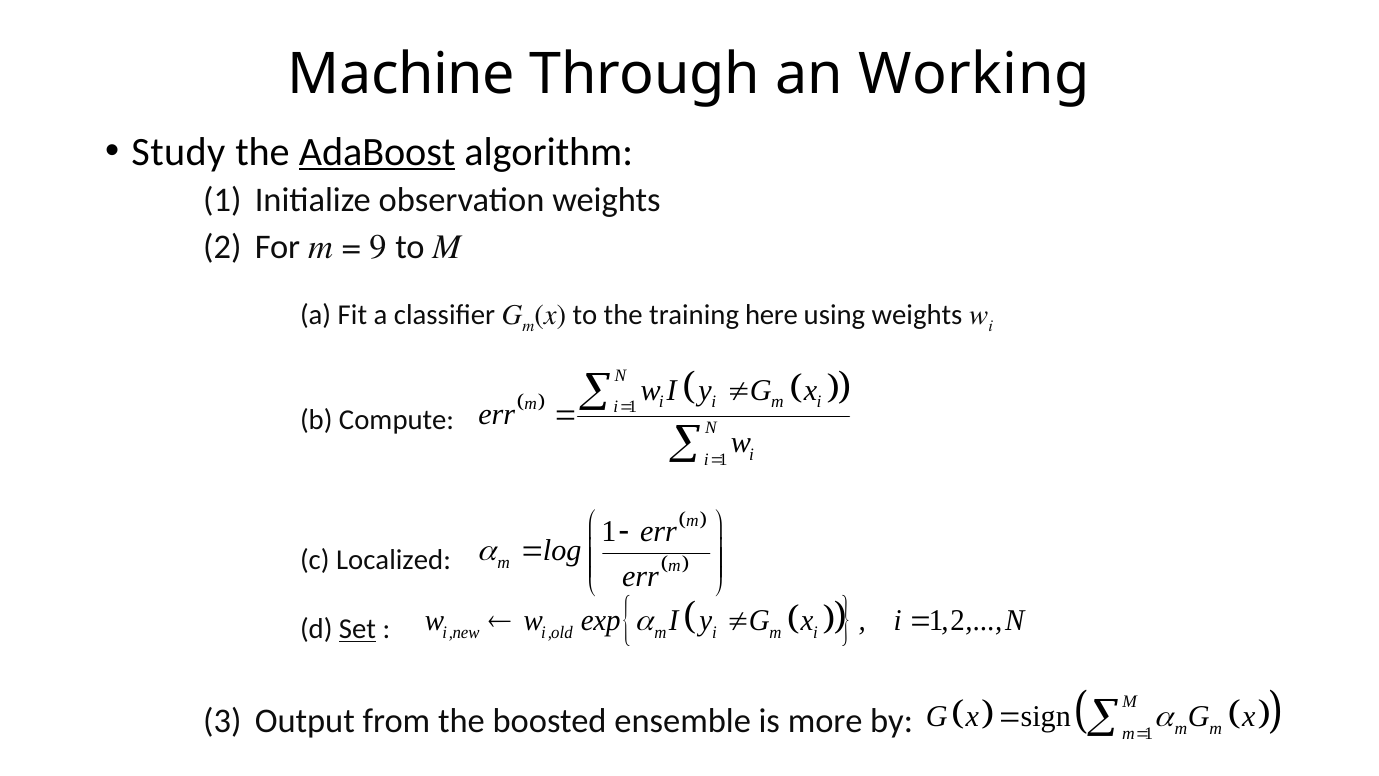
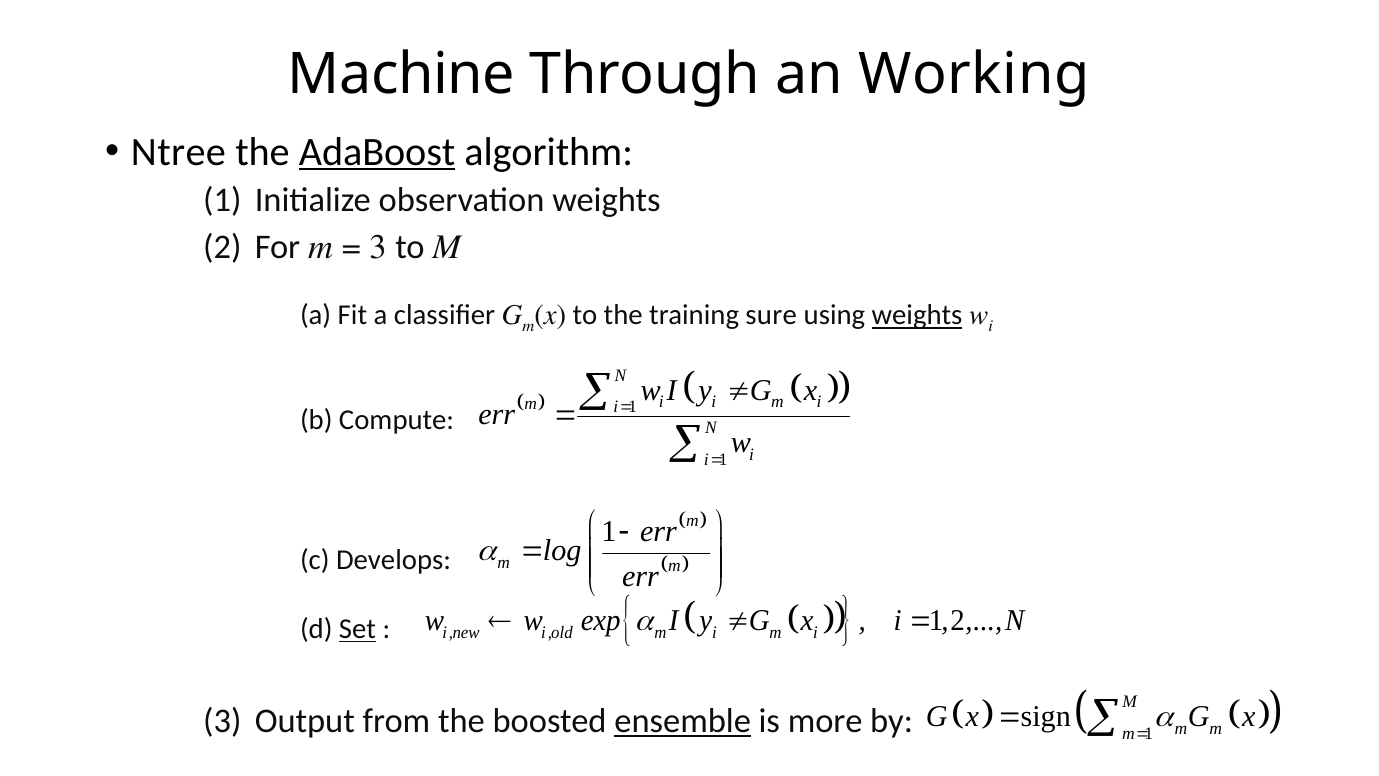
Study: Study -> Ntree
9 at (378, 248): 9 -> 3
here: here -> sure
weights at (917, 315) underline: none -> present
Localized: Localized -> Develops
ensemble underline: none -> present
